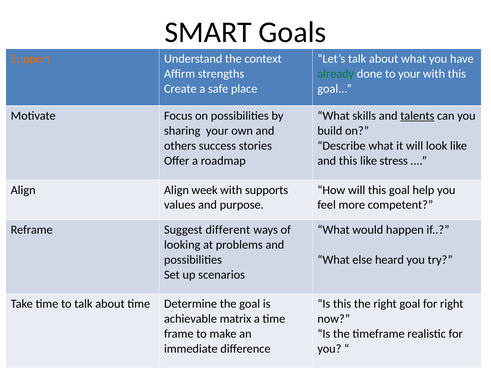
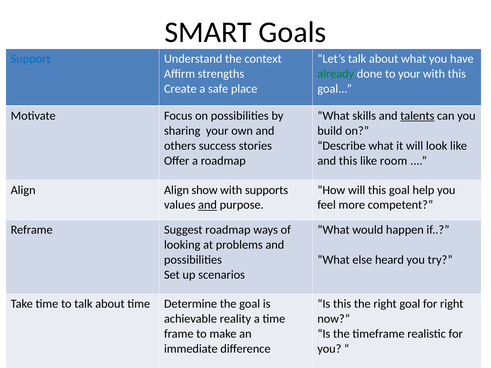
Support colour: orange -> blue
stress: stress -> room
week: week -> show
and at (208, 205) underline: none -> present
Suggest different: different -> roadmap
matrix: matrix -> reality
